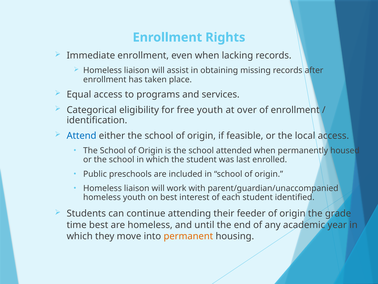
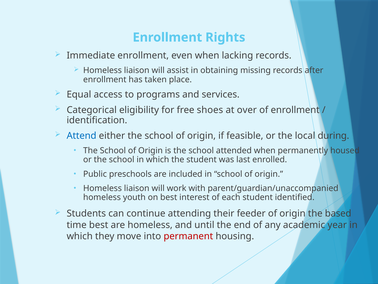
free youth: youth -> shoes
local access: access -> during
grade: grade -> based
permanent colour: orange -> red
